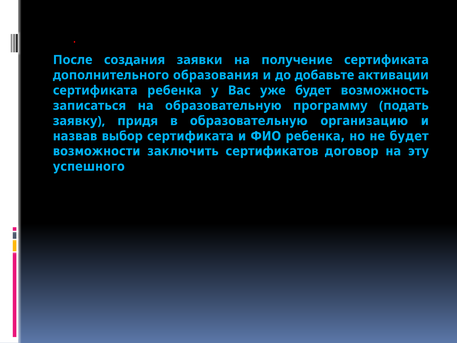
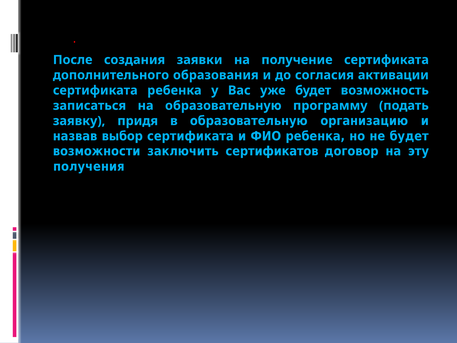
добавьте: добавьте -> согласия
успешного: успешного -> получения
